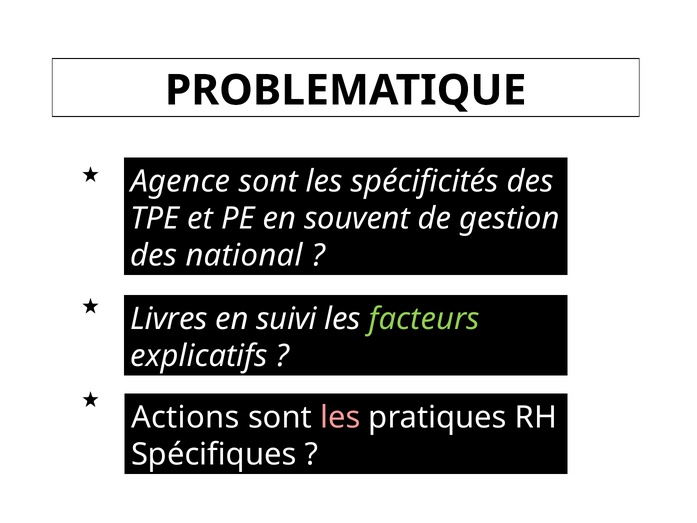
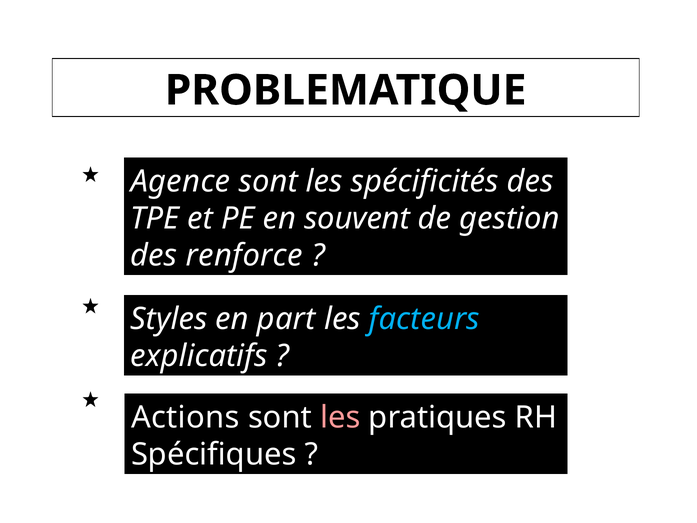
national: national -> renforce
Livres: Livres -> Styles
suivi: suivi -> part
facteurs colour: light green -> light blue
